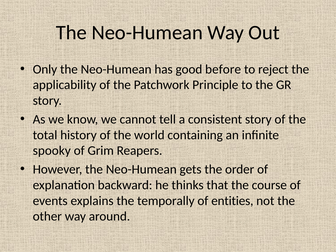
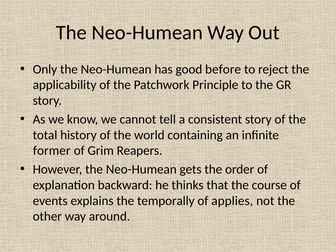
spooky: spooky -> former
entities: entities -> applies
